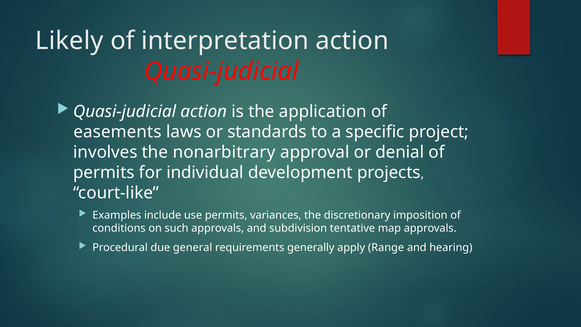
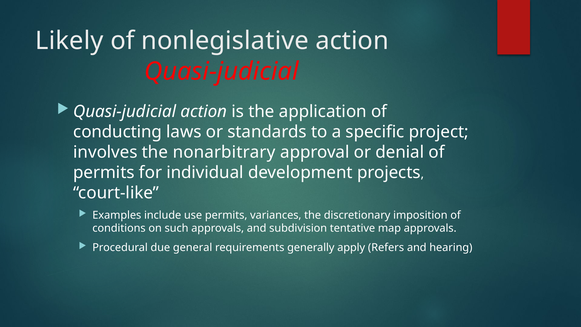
interpretation: interpretation -> nonlegislative
easements: easements -> conducting
Range: Range -> Refers
